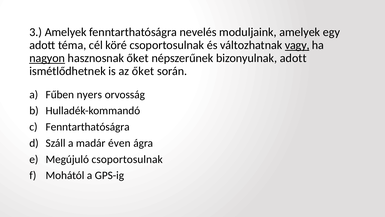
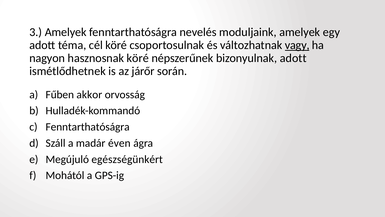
nagyon underline: present -> none
hasznosnak őket: őket -> köré
az őket: őket -> járőr
nyers: nyers -> akkor
Megújuló csoportosulnak: csoportosulnak -> egészségünkért
